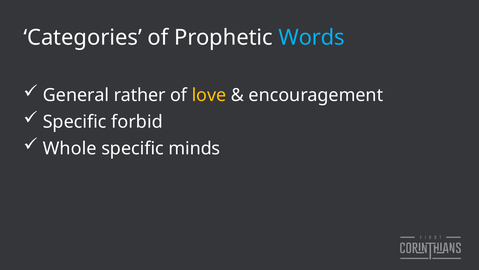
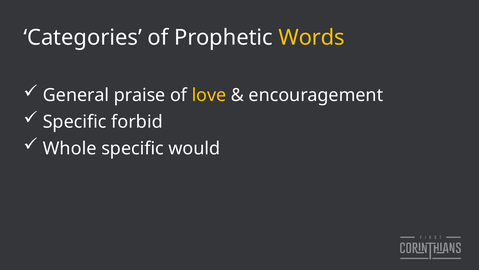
Words colour: light blue -> yellow
rather: rather -> praise
minds: minds -> would
